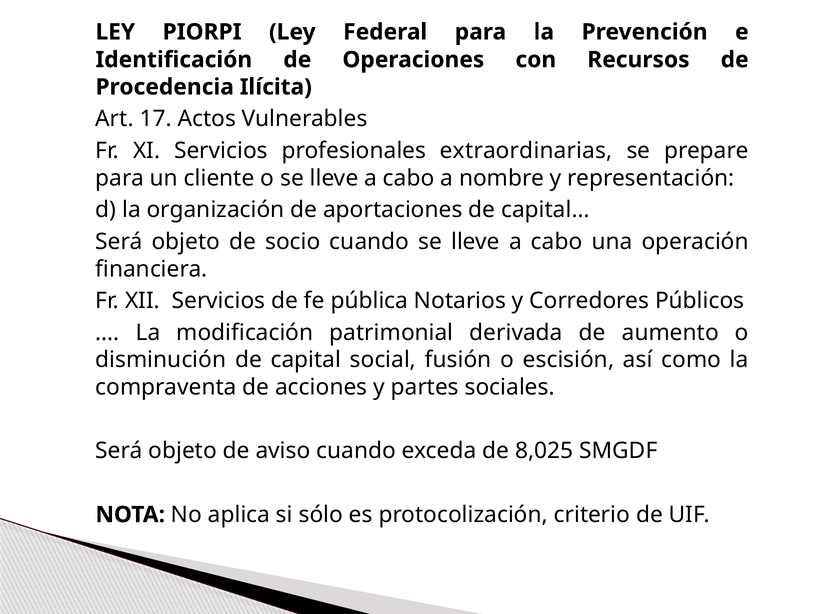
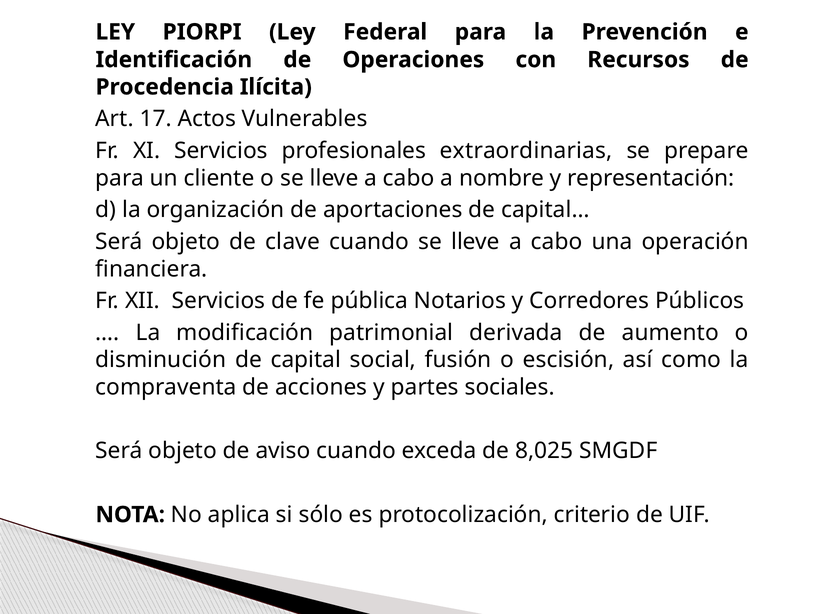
socio: socio -> clave
